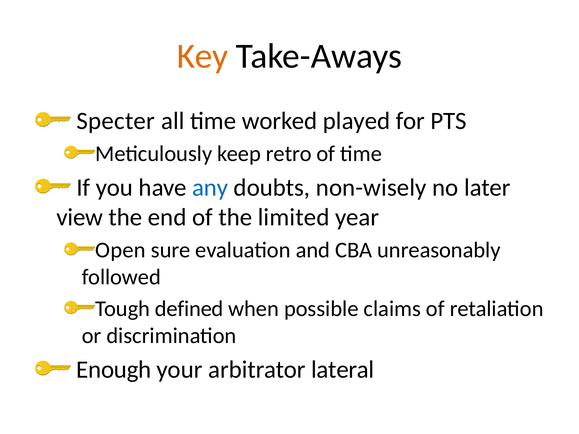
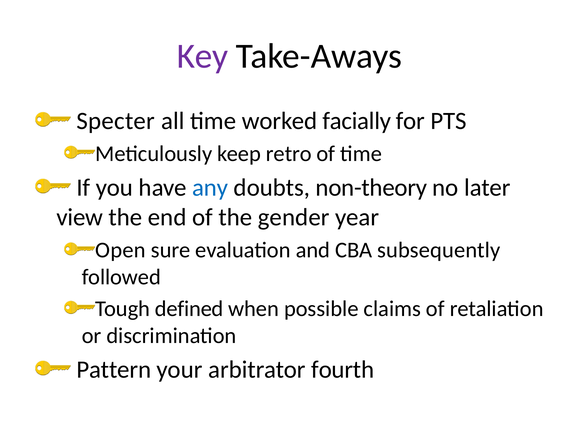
Key colour: orange -> purple
played: played -> facially
non-wisely: non-wisely -> non-theory
limited: limited -> gender
unreasonably: unreasonably -> subsequently
Enough: Enough -> Pattern
lateral: lateral -> fourth
